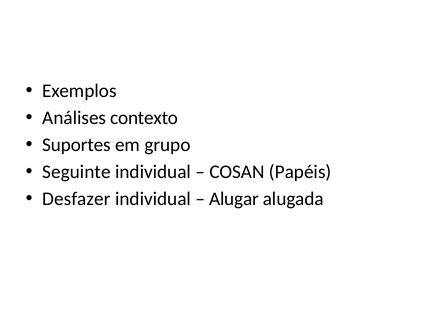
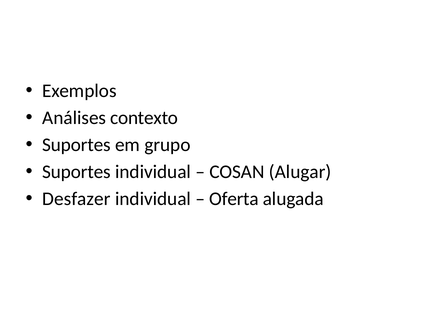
Seguinte at (76, 172): Seguinte -> Suportes
Papéis: Papéis -> Alugar
Alugar: Alugar -> Oferta
